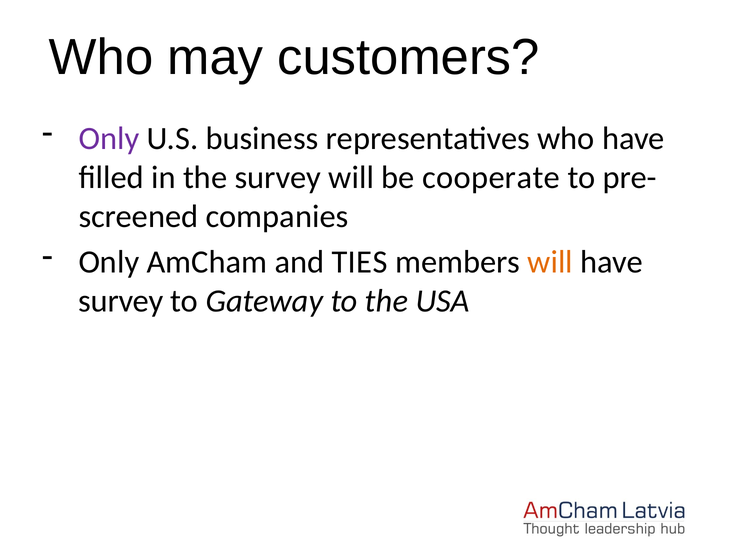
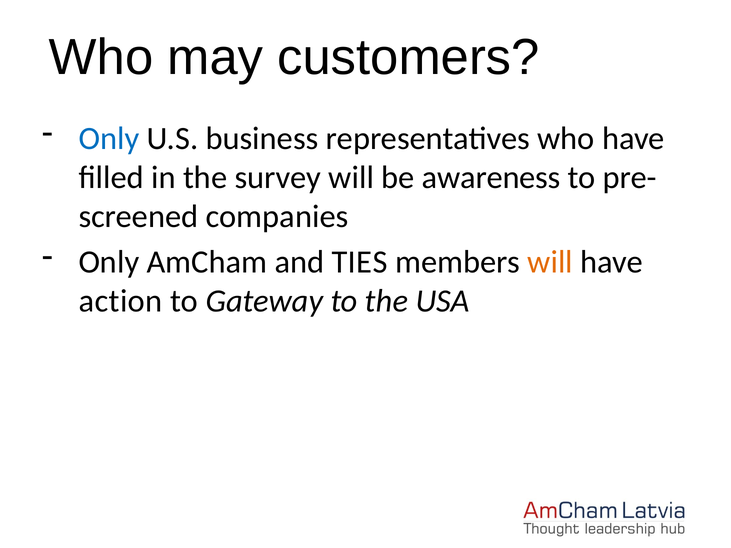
Only at (109, 138) colour: purple -> blue
cooperate: cooperate -> awareness
survey at (121, 301): survey -> action
